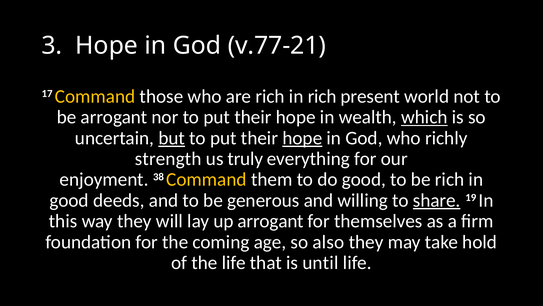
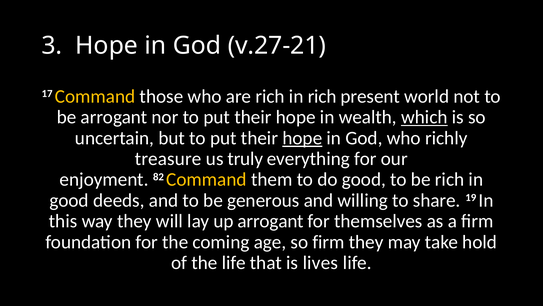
v.77-21: v.77-21 -> v.27-21
but underline: present -> none
strength: strength -> treasure
38: 38 -> 82
share underline: present -> none
so also: also -> firm
until: until -> lives
